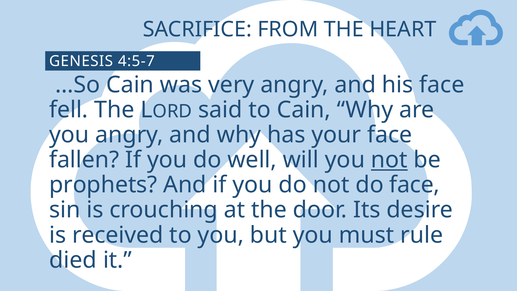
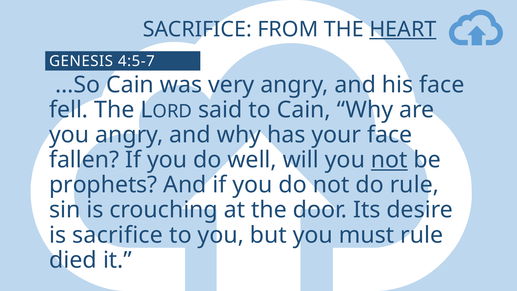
HEART underline: none -> present
do face: face -> rule
is received: received -> sacrifice
